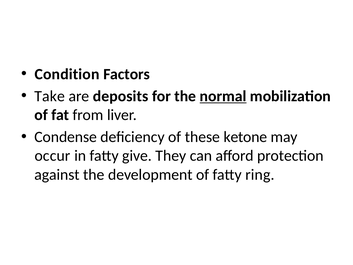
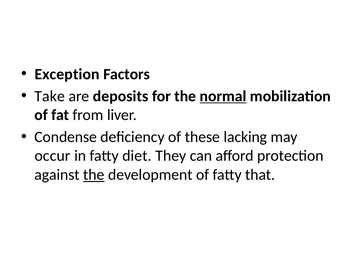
Condition: Condition -> Exception
ketone: ketone -> lacking
give: give -> diet
the at (94, 174) underline: none -> present
ring: ring -> that
